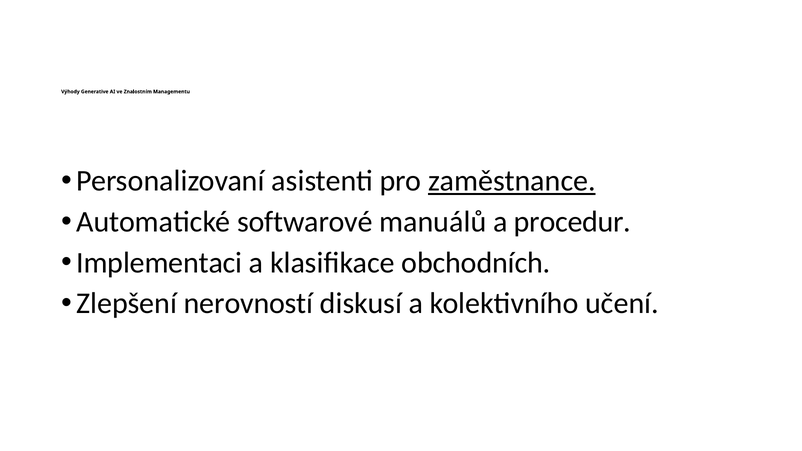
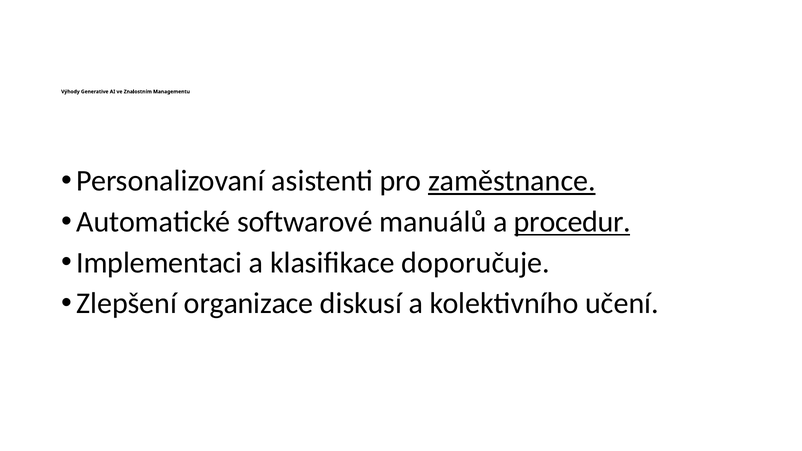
procedur underline: none -> present
obchodních: obchodních -> doporučuje
nerovností: nerovností -> organizace
